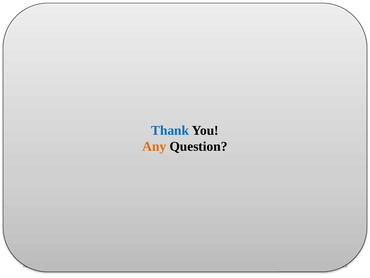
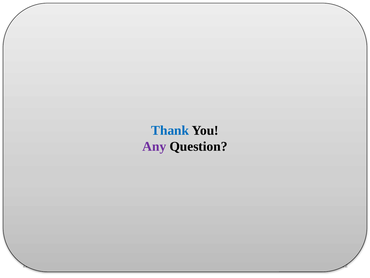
Any colour: orange -> purple
